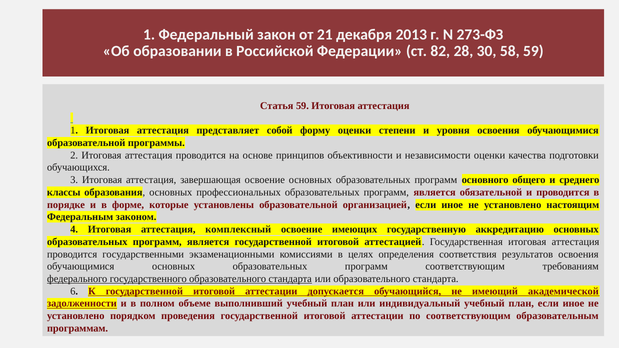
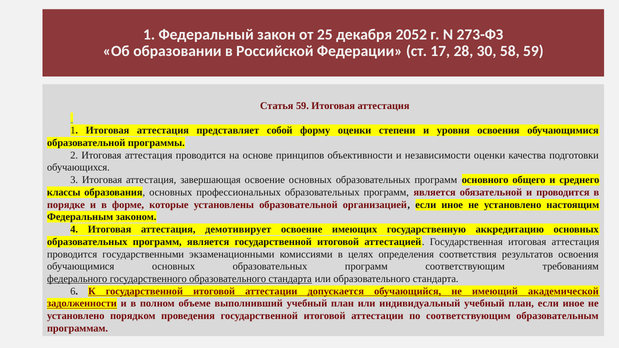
21: 21 -> 25
2013: 2013 -> 2052
82: 82 -> 17
комплексный: комплексный -> демотивирует
